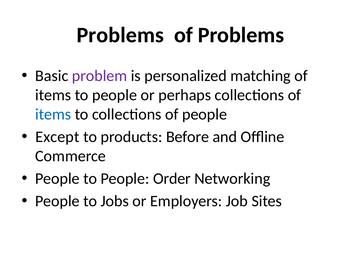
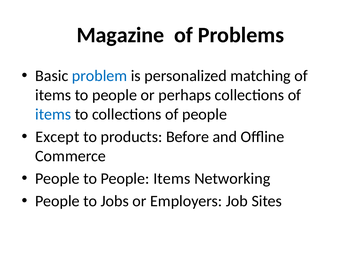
Problems at (120, 35): Problems -> Magazine
problem colour: purple -> blue
People Order: Order -> Items
